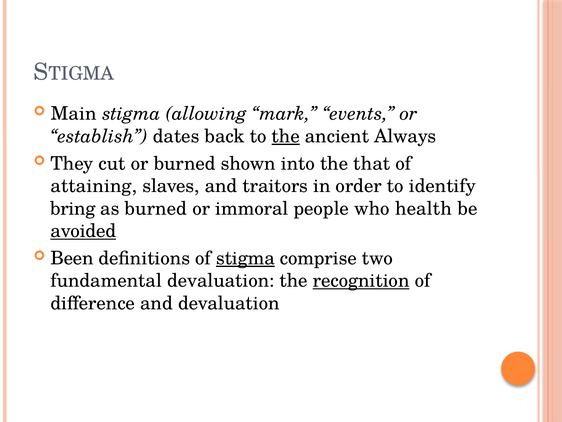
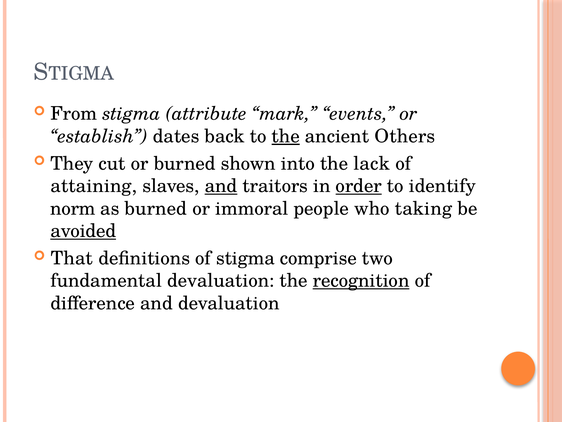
Main: Main -> From
allowing: allowing -> attribute
Always: Always -> Others
that: that -> lack
and at (221, 186) underline: none -> present
order underline: none -> present
bring: bring -> norm
health: health -> taking
Been: Been -> That
stigma at (245, 258) underline: present -> none
